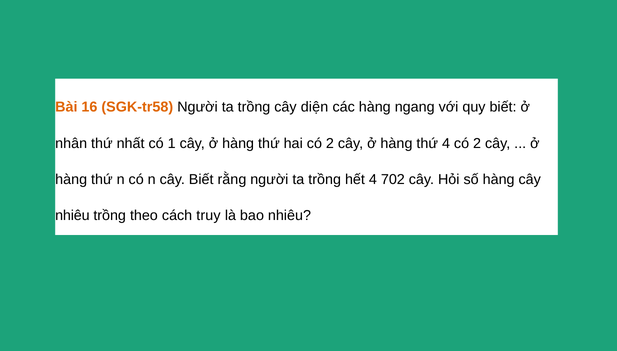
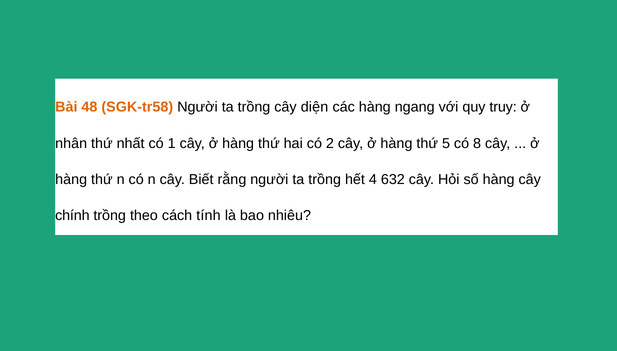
16: 16 -> 48
quy biết: biết -> truy
thứ 4: 4 -> 5
2 at (477, 143): 2 -> 8
702: 702 -> 632
nhiêu at (72, 215): nhiêu -> chính
truy: truy -> tính
